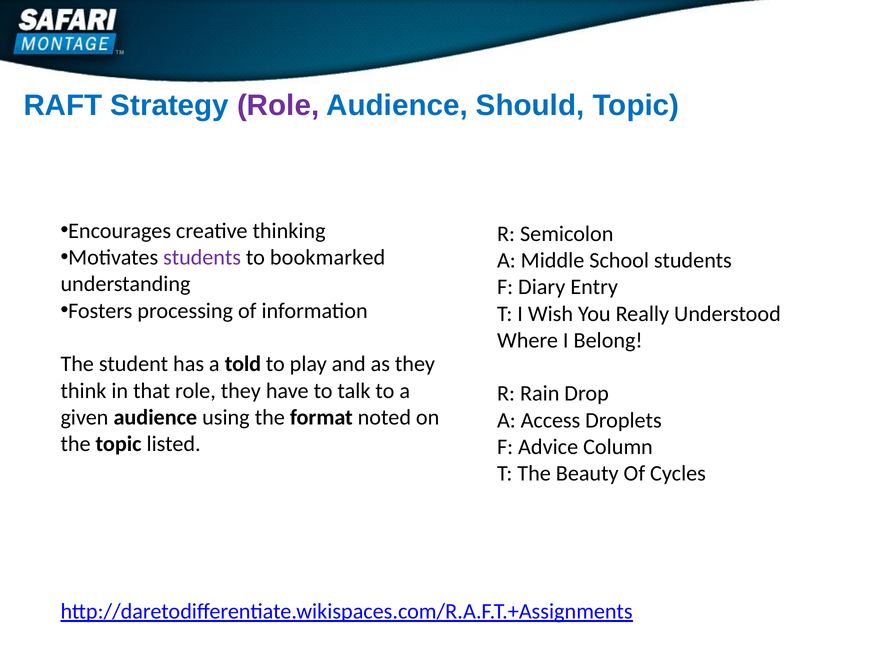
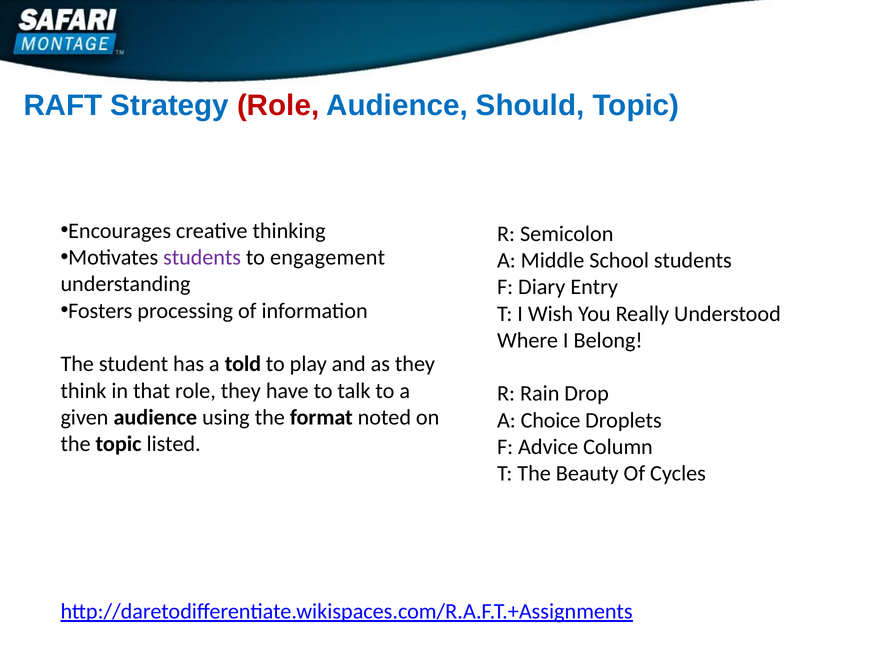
Role at (278, 106) colour: purple -> red
bookmarked: bookmarked -> engagement
Access: Access -> Choice
